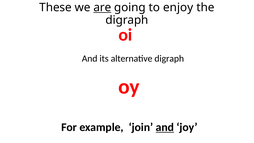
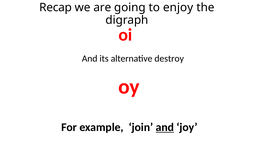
These: These -> Recap
are underline: present -> none
alternative digraph: digraph -> destroy
